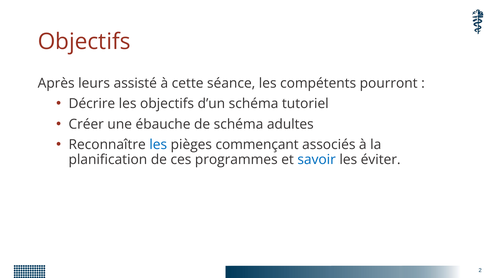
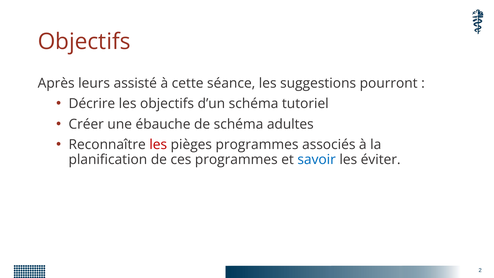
compétents: compétents -> suggestions
les at (158, 145) colour: blue -> red
pièges commençant: commençant -> programmes
